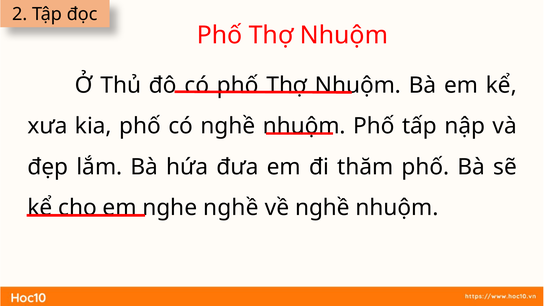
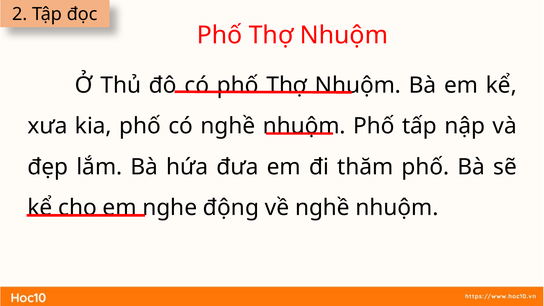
nghe nghề: nghề -> động
